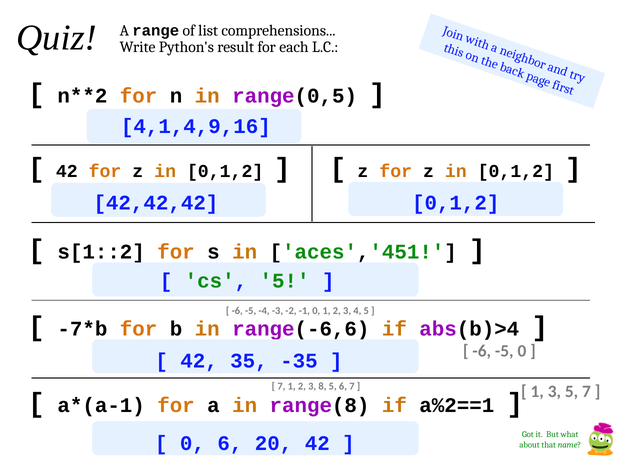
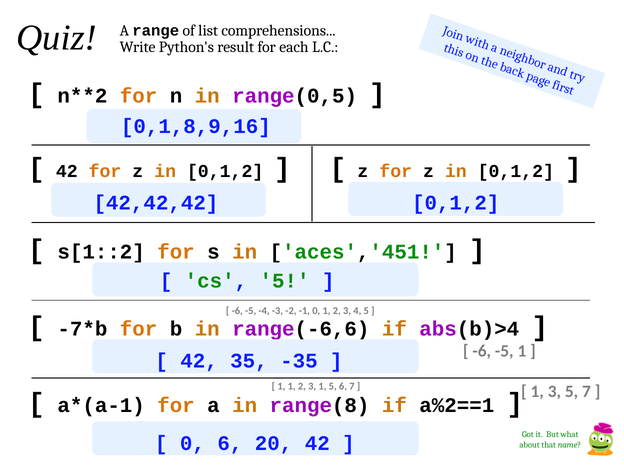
4,1,4,9,16: 4,1,4,9,16 -> 0,1,8,9,16
-5 0: 0 -> 1
7 at (281, 386): 7 -> 1
3 8: 8 -> 1
